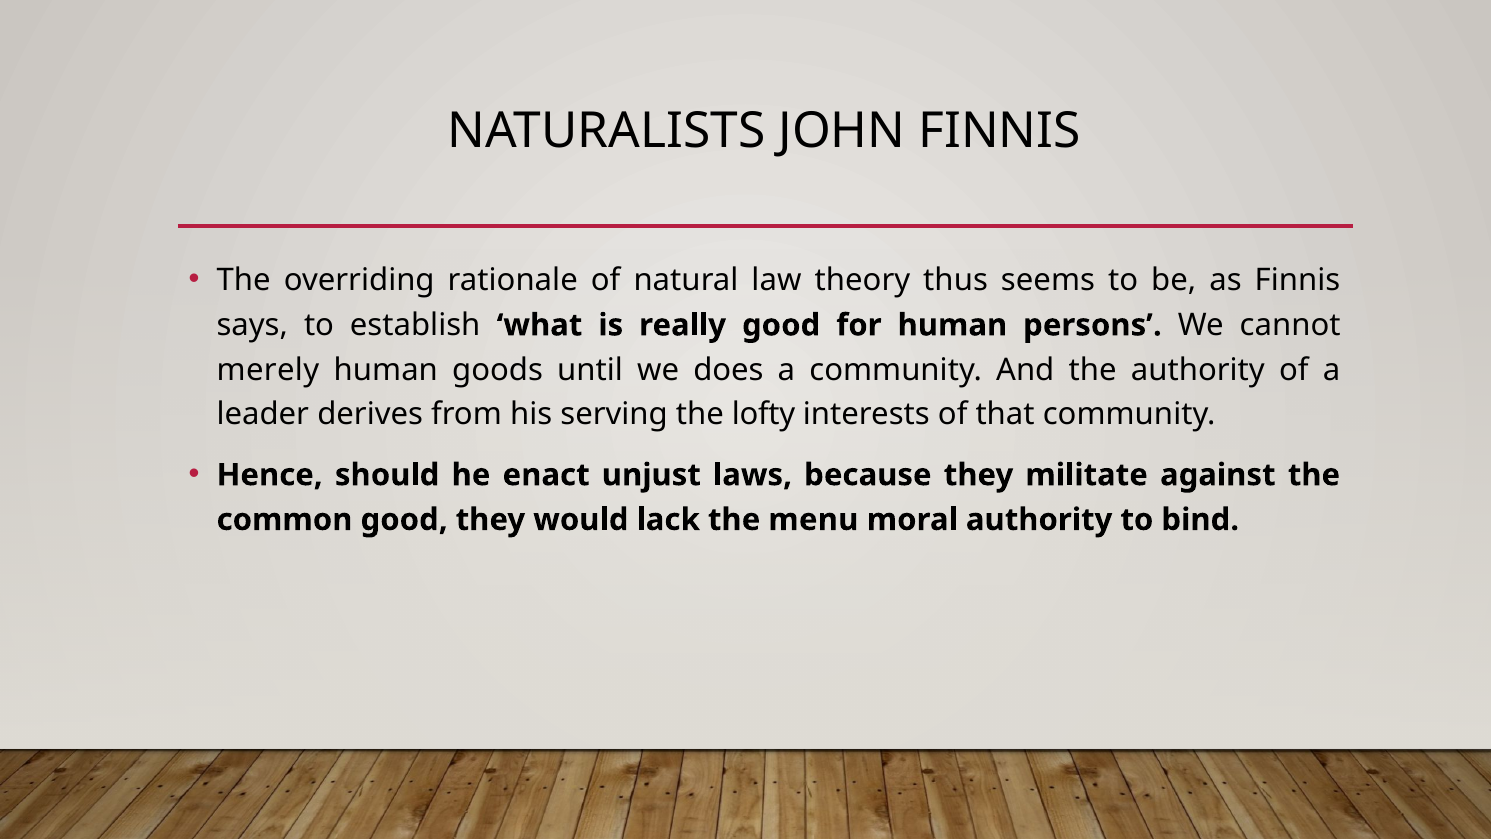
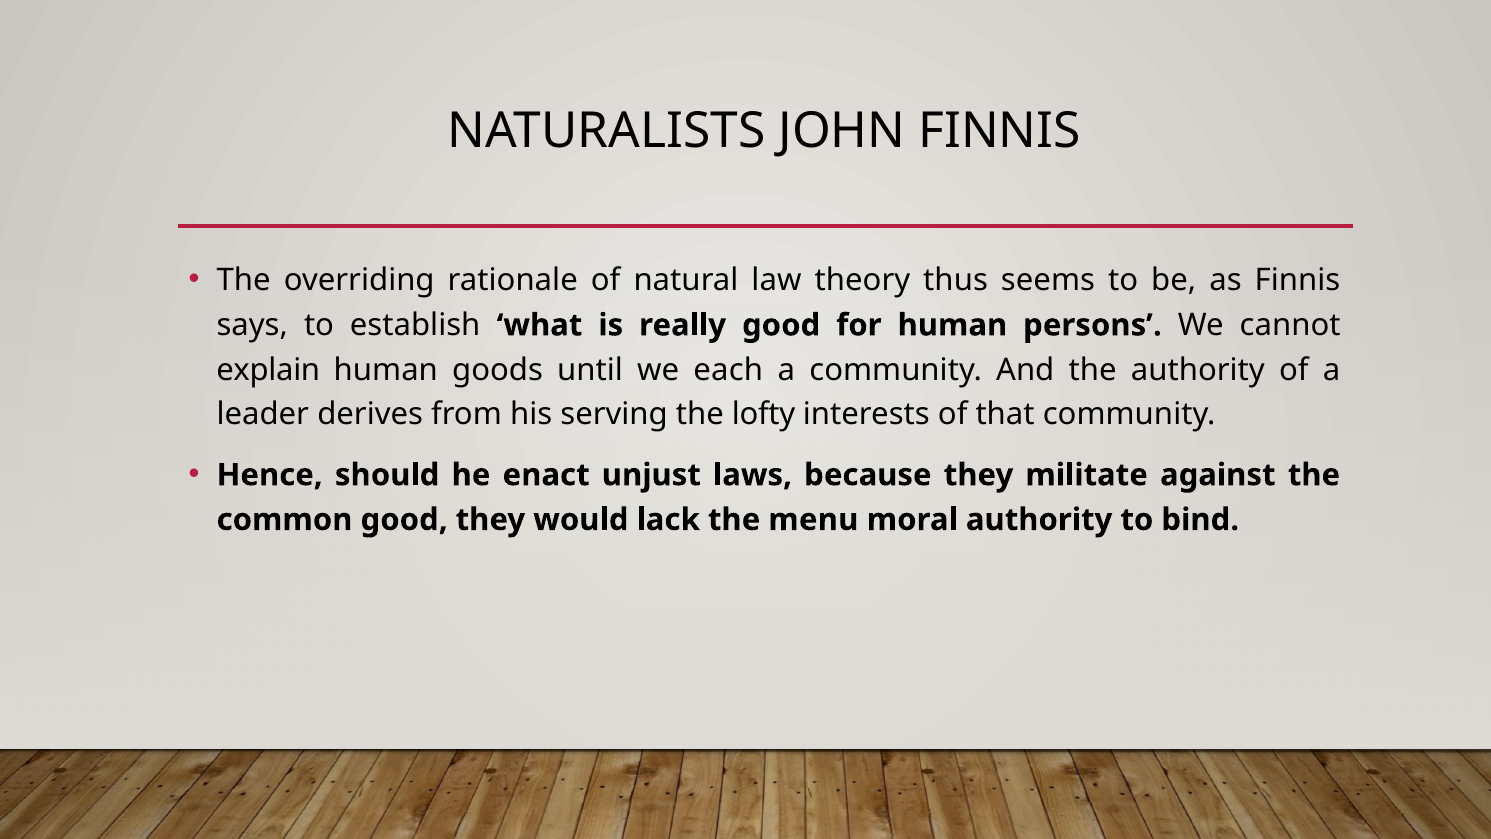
merely: merely -> explain
does: does -> each
